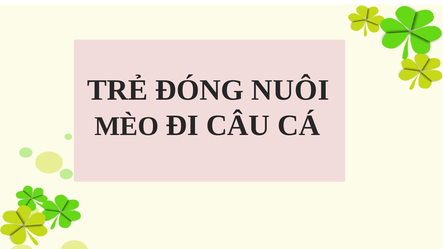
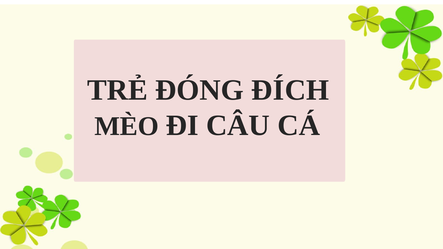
NUÔI: NUÔI -> ĐÍCH
